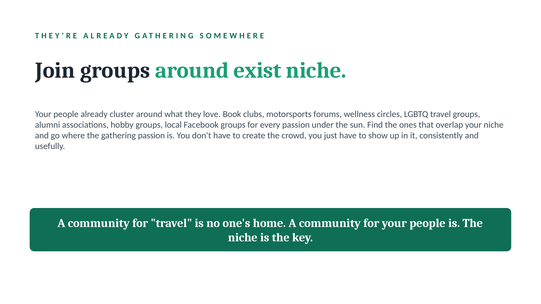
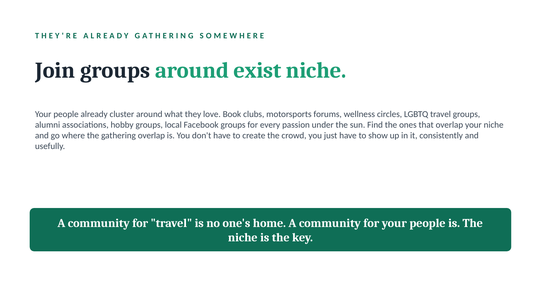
gathering passion: passion -> overlap
